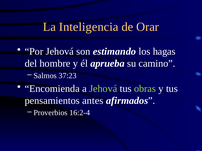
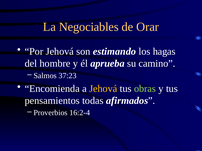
Inteligencia: Inteligencia -> Negociables
Jehová at (103, 89) colour: light green -> yellow
antes: antes -> todas
